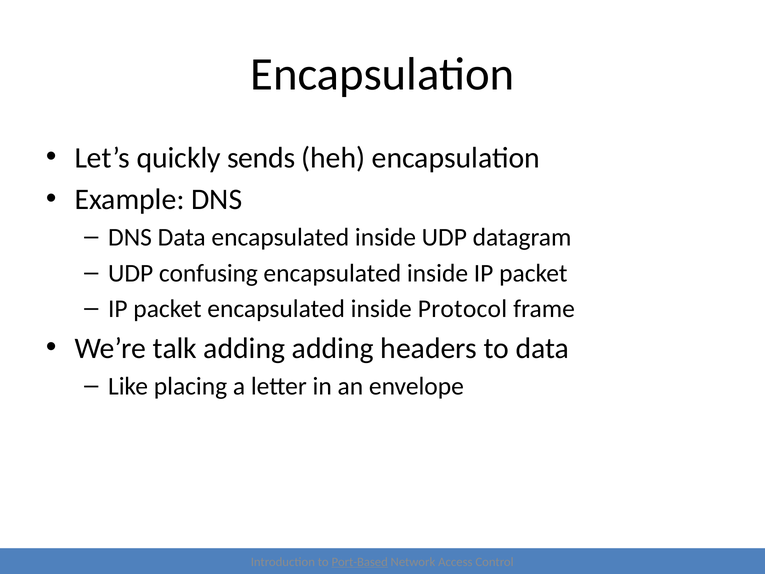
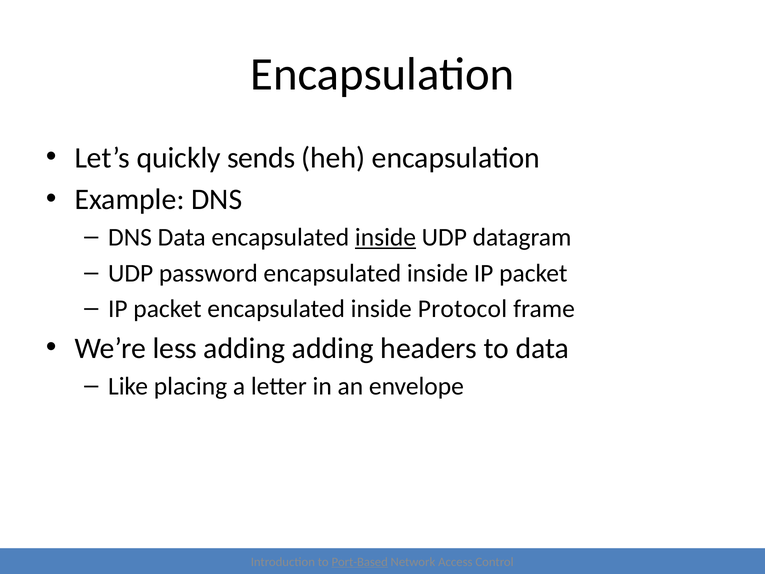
inside at (385, 237) underline: none -> present
confusing: confusing -> password
talk: talk -> less
